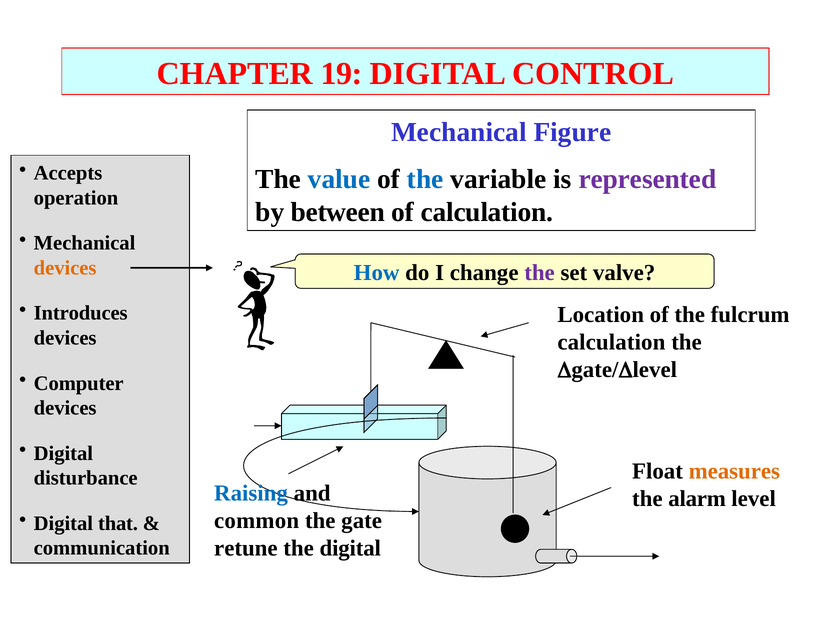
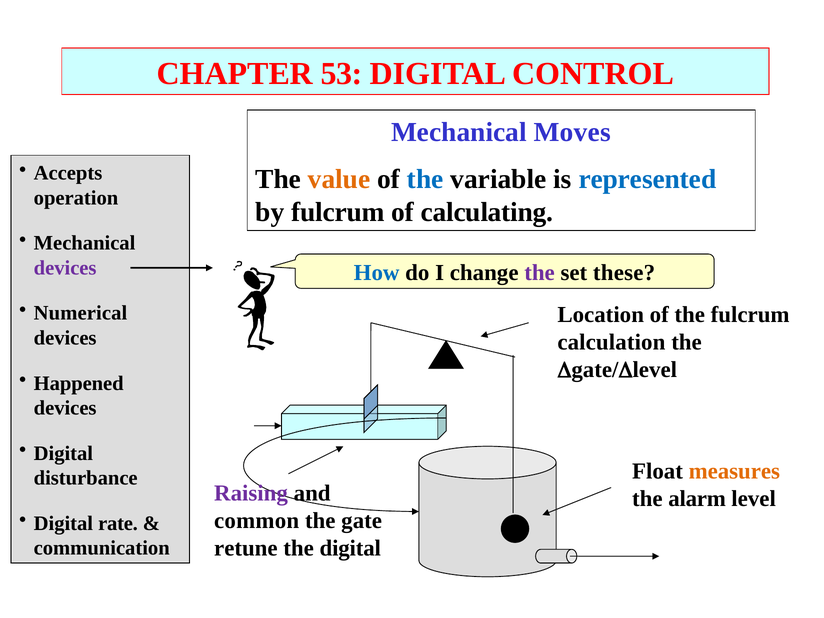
19: 19 -> 53
Figure: Figure -> Moves
value colour: blue -> orange
represented colour: purple -> blue
by between: between -> fulcrum
of calculation: calculation -> calculating
devices at (65, 268) colour: orange -> purple
valve: valve -> these
Introduces: Introduces -> Numerical
Computer: Computer -> Happened
Raising colour: blue -> purple
that: that -> rate
